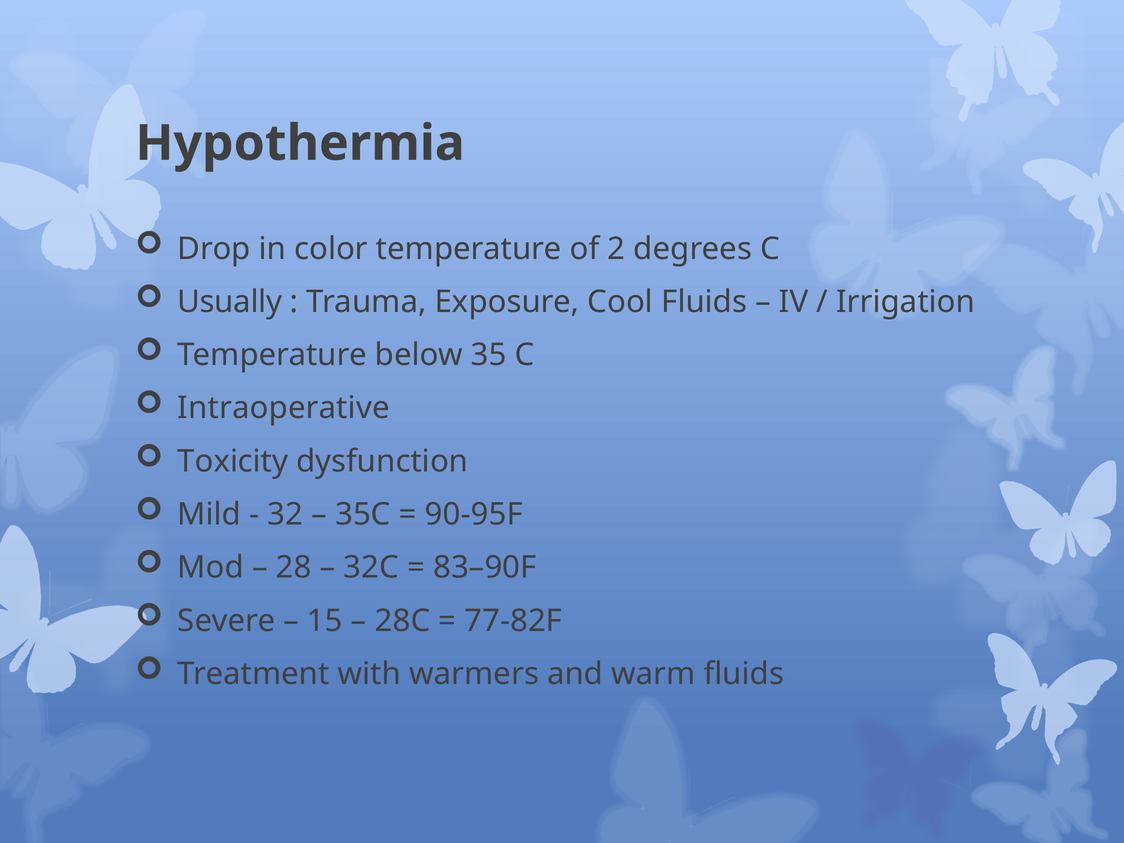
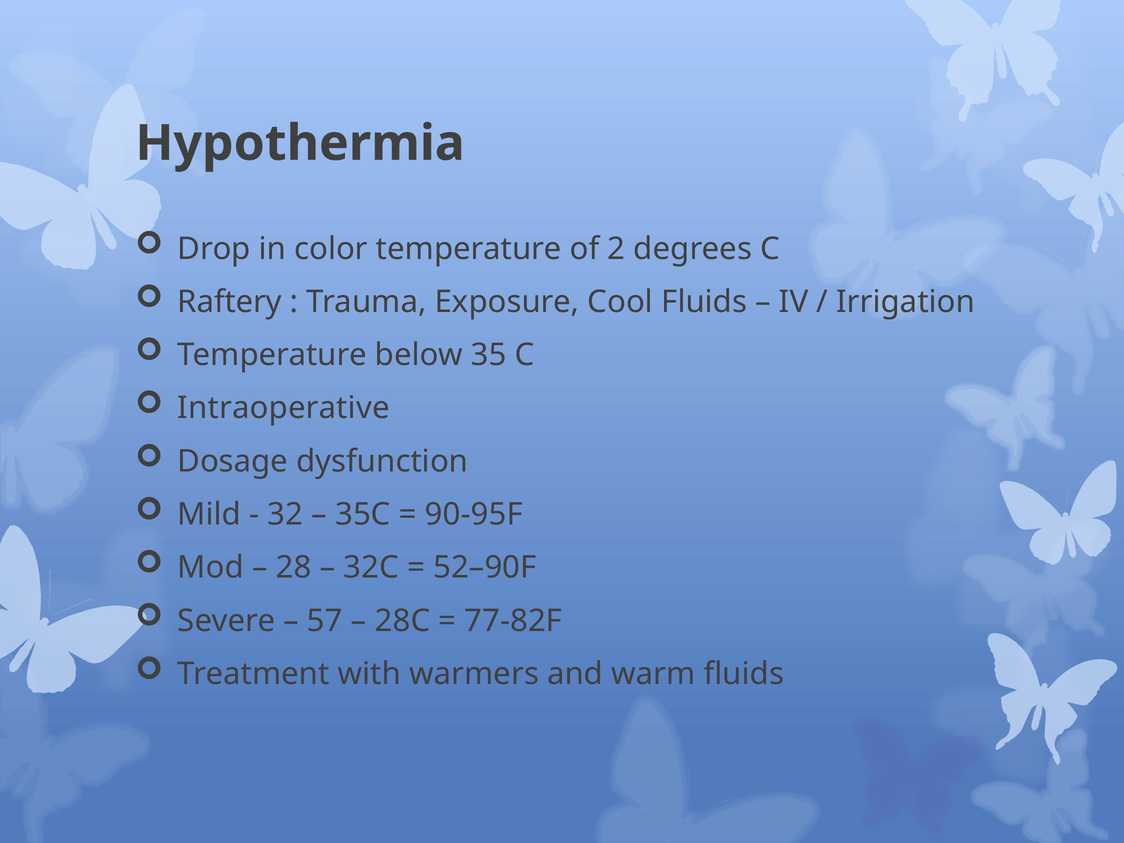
Usually: Usually -> Raftery
Toxicity: Toxicity -> Dosage
83–90F: 83–90F -> 52–90F
15: 15 -> 57
